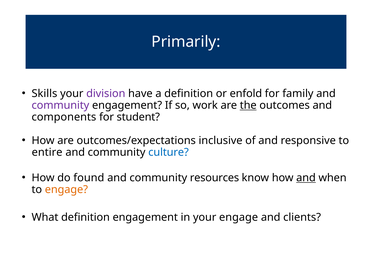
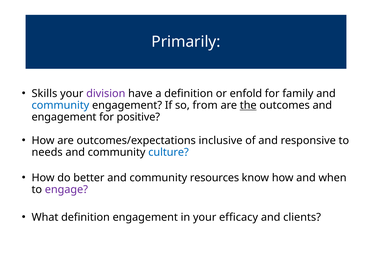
community at (60, 105) colour: purple -> blue
work: work -> from
components at (64, 117): components -> engagement
student: student -> positive
entire: entire -> needs
found: found -> better
and at (306, 178) underline: present -> none
engage at (66, 190) colour: orange -> purple
your engage: engage -> efficacy
